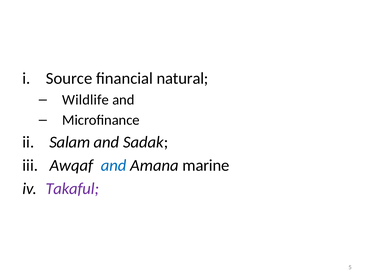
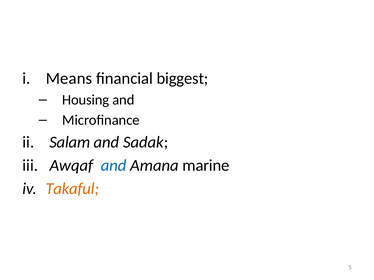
Source: Source -> Means
natural: natural -> biggest
Wildlife: Wildlife -> Housing
Takaful colour: purple -> orange
